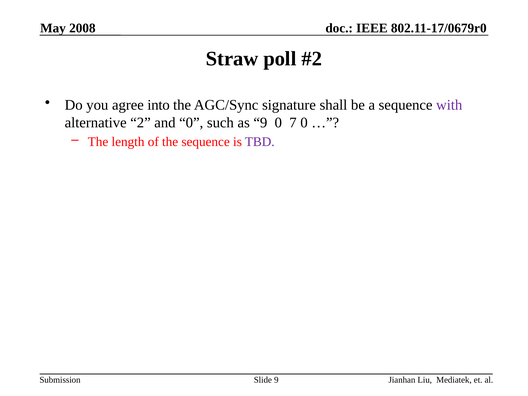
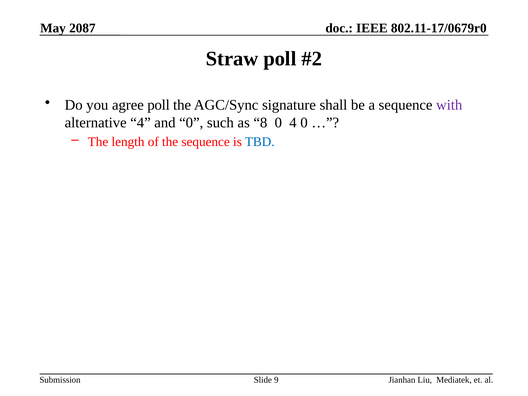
2008: 2008 -> 2087
agree into: into -> poll
alternative 2: 2 -> 4
as 9: 9 -> 8
0 7: 7 -> 4
TBD colour: purple -> blue
